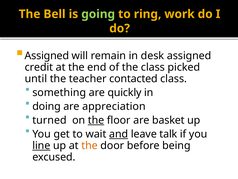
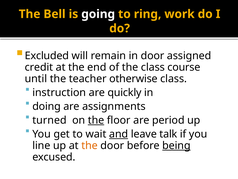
going colour: light green -> white
Assigned at (47, 56): Assigned -> Excluded
in desk: desk -> door
picked: picked -> course
contacted: contacted -> otherwise
something: something -> instruction
appreciation: appreciation -> assignments
basket: basket -> period
line underline: present -> none
being underline: none -> present
